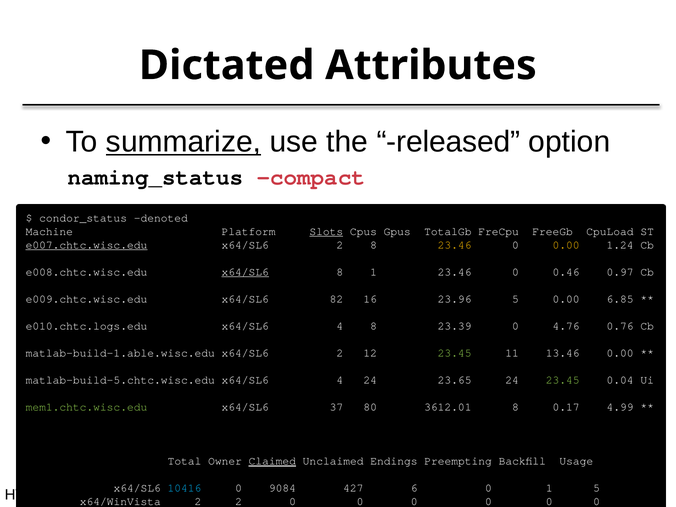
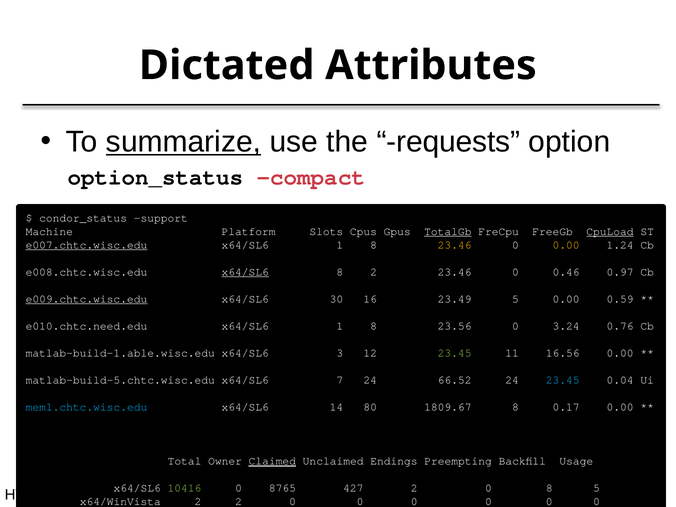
released: released -> requests
naming_status: naming_status -> option_status
denoted: denoted -> support
Slots underline: present -> none
TotalGb underline: none -> present
CpuLoad underline: none -> present
2 at (340, 245): 2 -> 1
8 1: 1 -> 2
e009.chtc.wisc.edu underline: none -> present
82: 82 -> 30
23.96: 23.96 -> 23.49
6.85: 6.85 -> 0.59
e010.chtc.logs.edu: e010.chtc.logs.edu -> e010.chtc.need.edu
4 at (340, 326): 4 -> 1
23.39: 23.39 -> 23.56
4.76: 4.76 -> 3.24
2 at (340, 353): 2 -> 3
13.46: 13.46 -> 16.56
matlab-build-5.chtc.wisc.edu x64/SL6 4: 4 -> 7
23.65: 23.65 -> 66.52
23.45 at (563, 380) colour: light green -> light blue
mem1.chtc.wisc.edu colour: light green -> light blue
37: 37 -> 14
3612.01: 3612.01 -> 1809.67
0.17 4.99: 4.99 -> 0.00
10416 colour: light blue -> light green
9084: 9084 -> 8765
427 6: 6 -> 2
0 1: 1 -> 8
